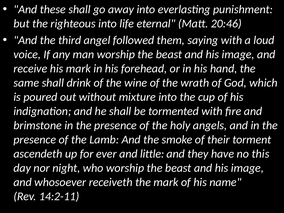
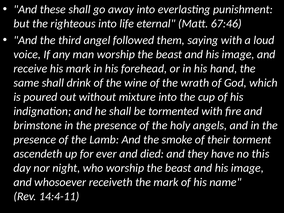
20:46: 20:46 -> 67:46
little: little -> died
14:2-11: 14:2-11 -> 14:4-11
